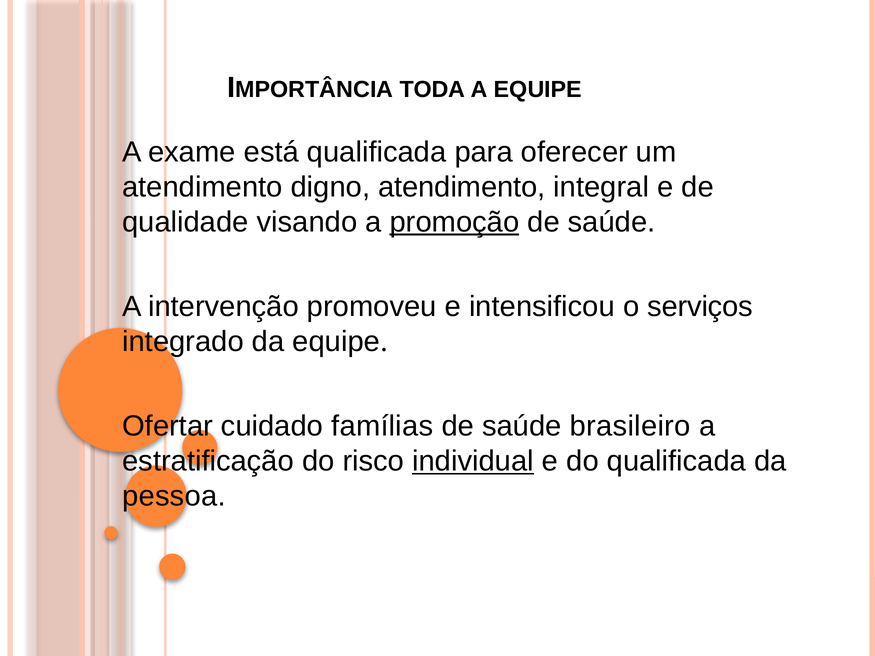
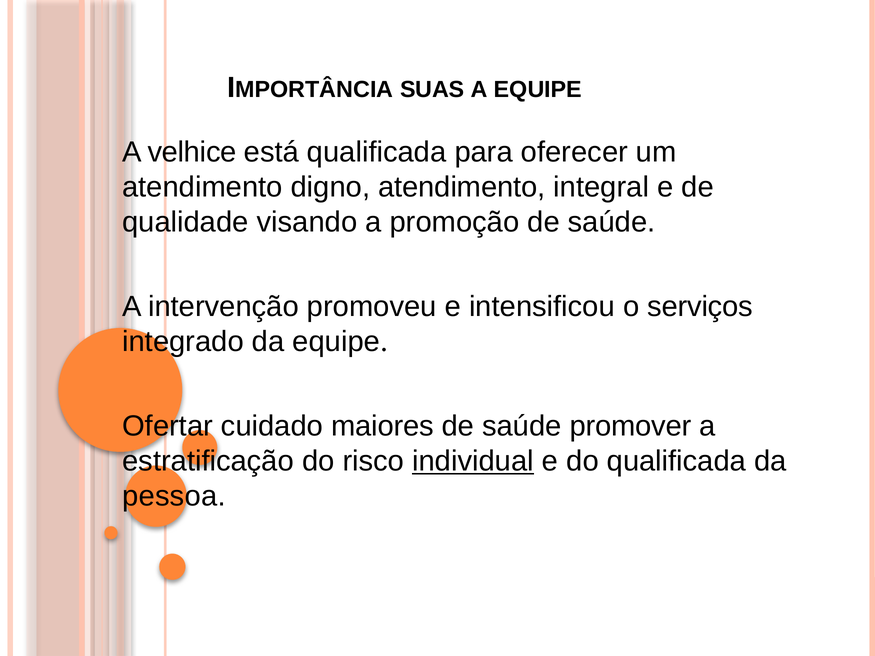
TODA: TODA -> SUAS
exame: exame -> velhice
promoção underline: present -> none
famílias: famílias -> maiores
brasileiro: brasileiro -> promover
